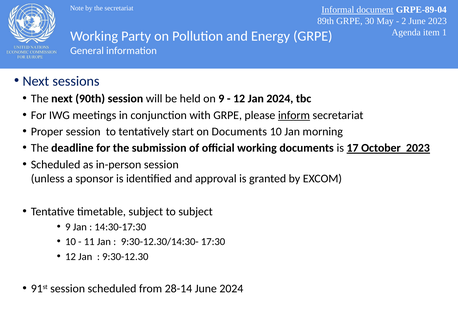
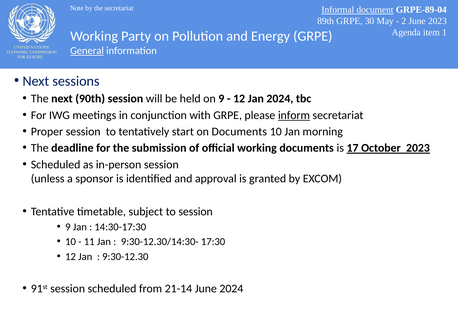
General underline: none -> present
to subject: subject -> session
28-14: 28-14 -> 21-14
